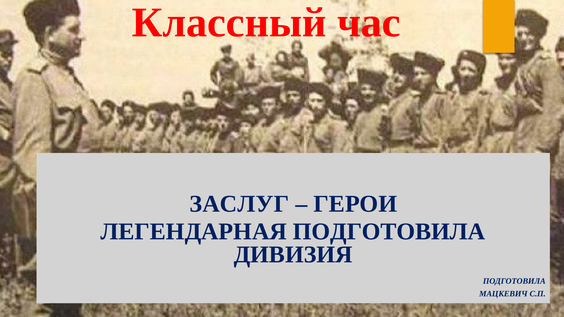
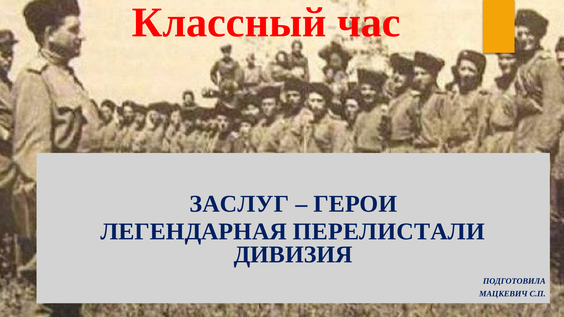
ЛЕГЕНДАРНАЯ ПОДГОТОВИЛА: ПОДГОТОВИЛА -> ПЕРЕЛИСТАЛИ
